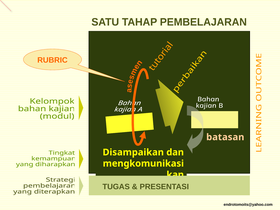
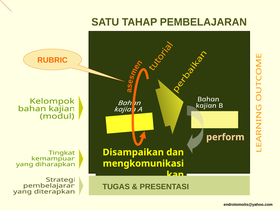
batasan: batasan -> perform
